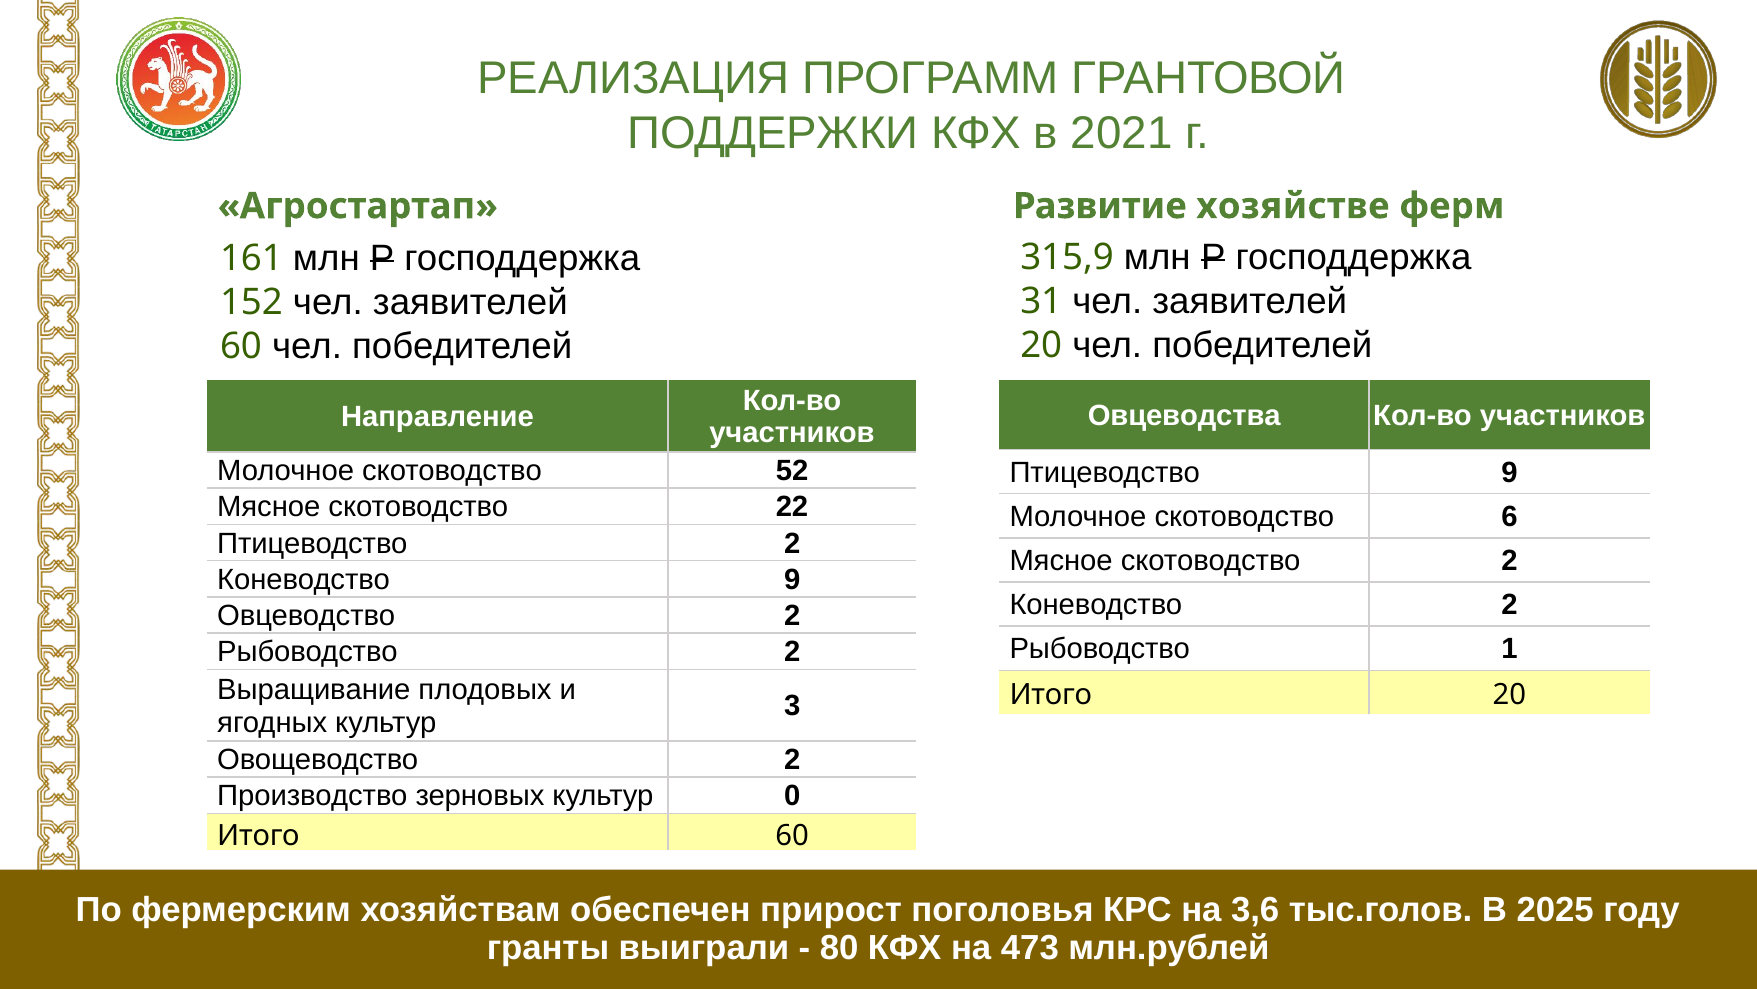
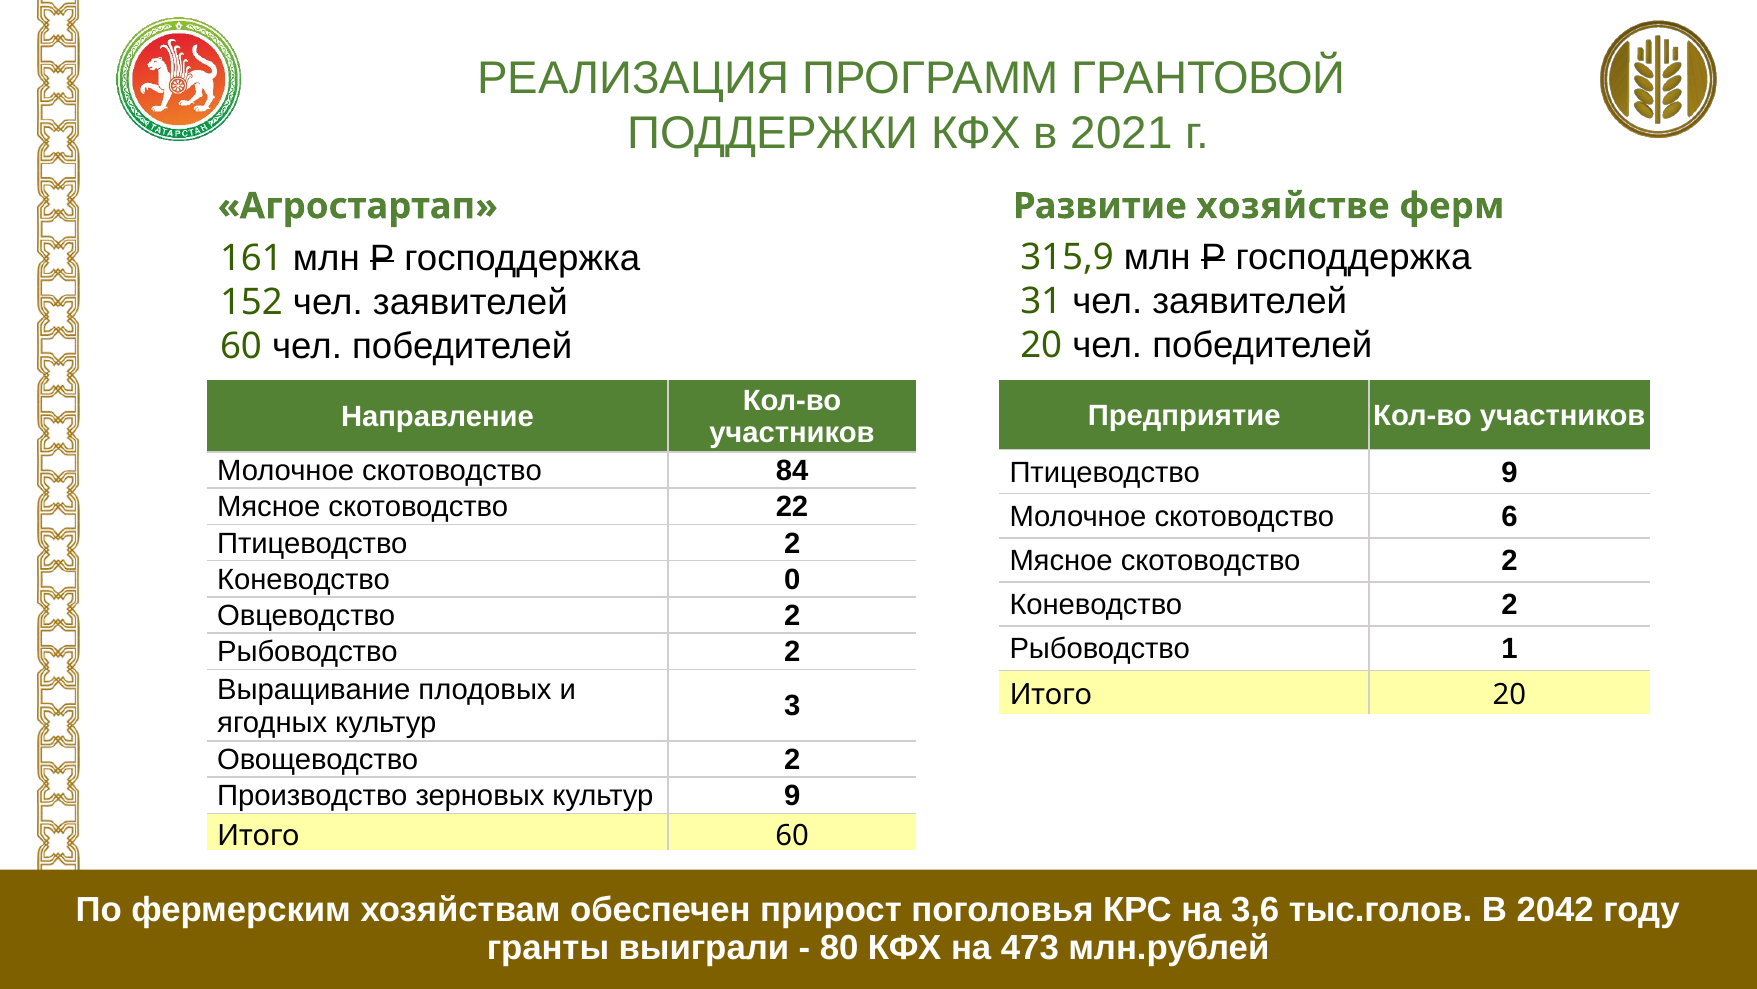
Овцеводства: Овцеводства -> Предприятие
52: 52 -> 84
Коневодство 9: 9 -> 0
культур 0: 0 -> 9
2025: 2025 -> 2042
